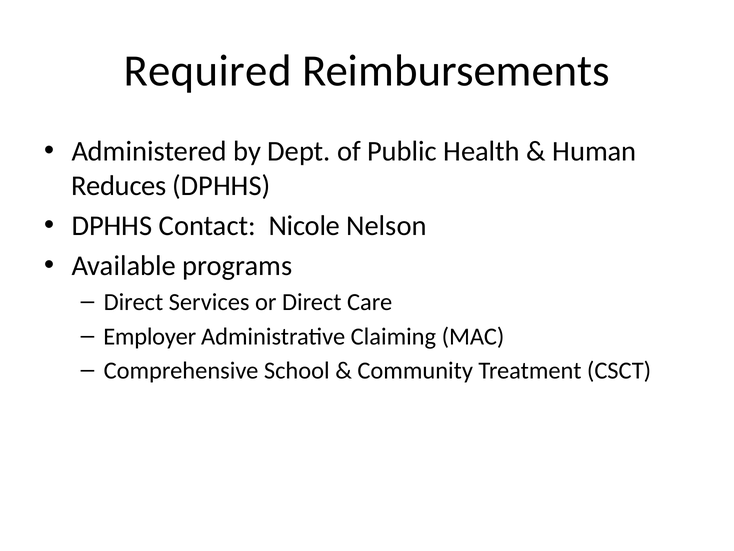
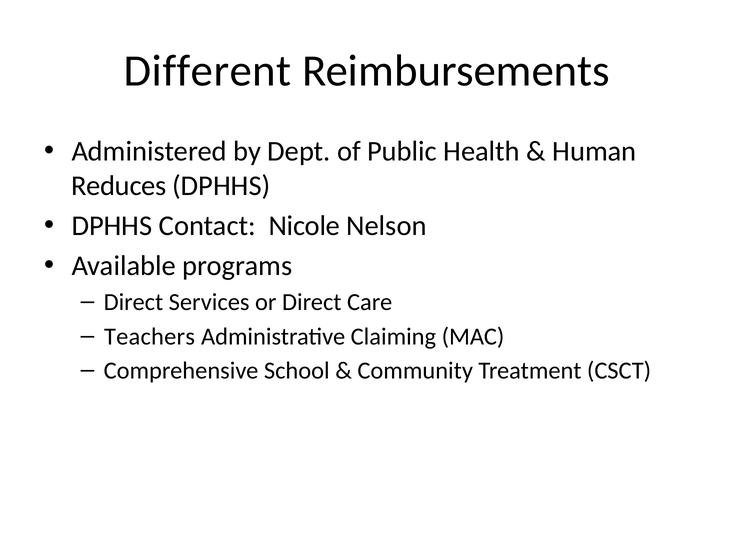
Required: Required -> Different
Employer: Employer -> Teachers
